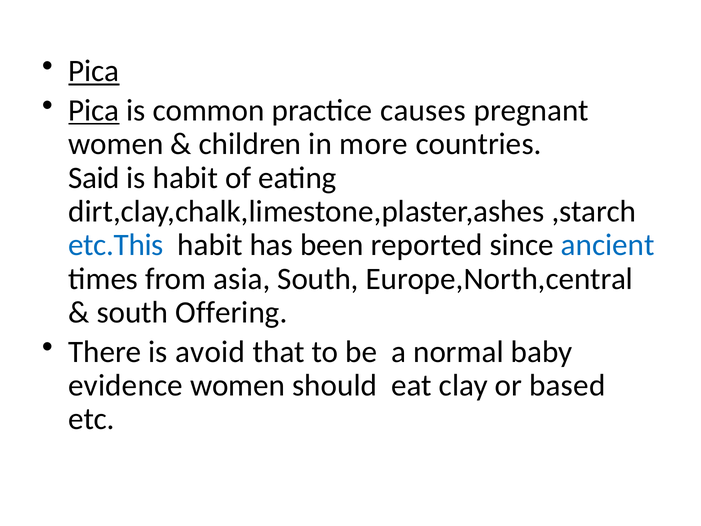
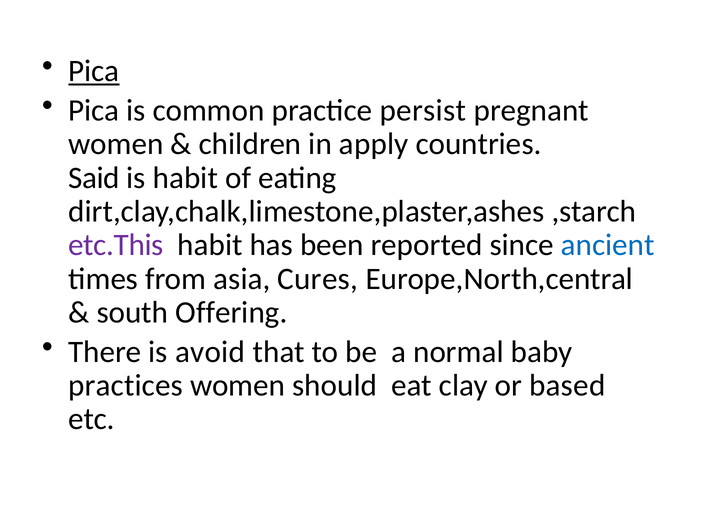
Pica at (94, 110) underline: present -> none
causes: causes -> persist
more: more -> apply
etc.This colour: blue -> purple
asia South: South -> Cures
evidence: evidence -> practices
